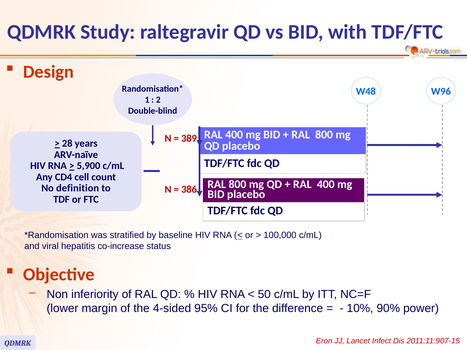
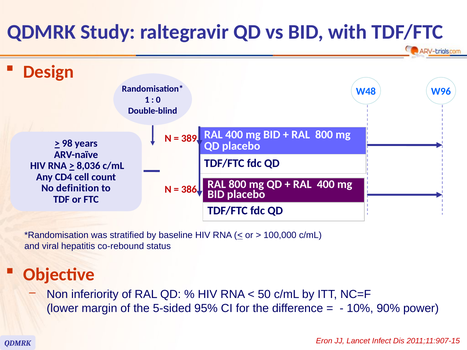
2: 2 -> 0
28: 28 -> 98
5,900: 5,900 -> 8,036
co-increase: co-increase -> co-rebound
4-sided: 4-sided -> 5-sided
